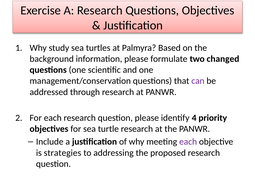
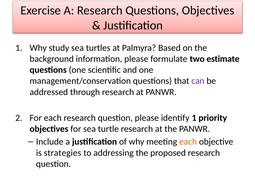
changed: changed -> estimate
identify 4: 4 -> 1
each at (188, 142) colour: purple -> orange
